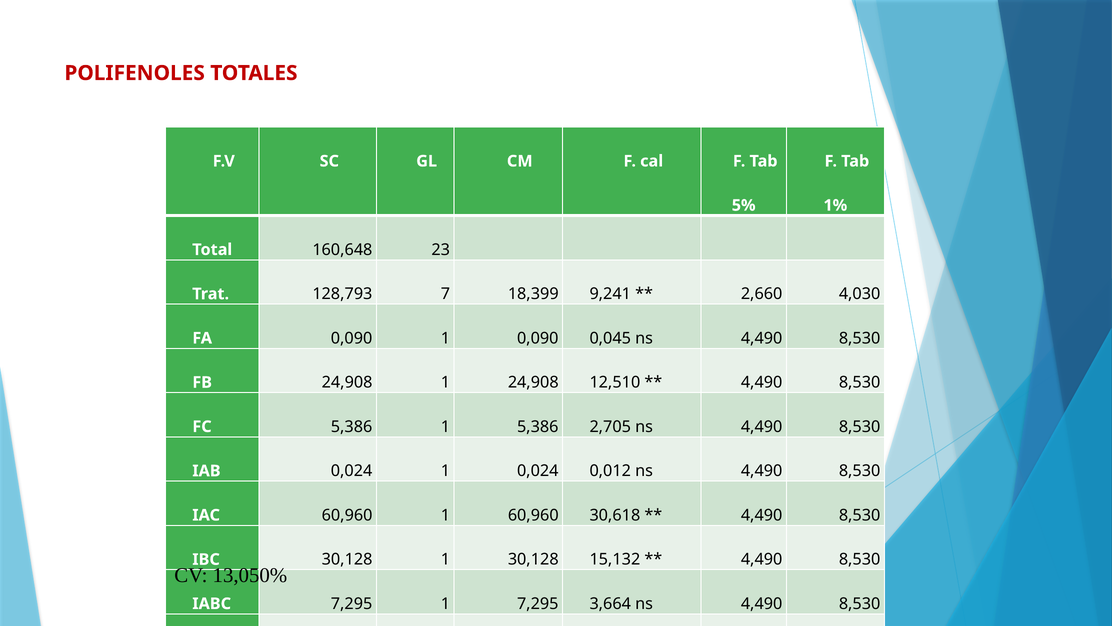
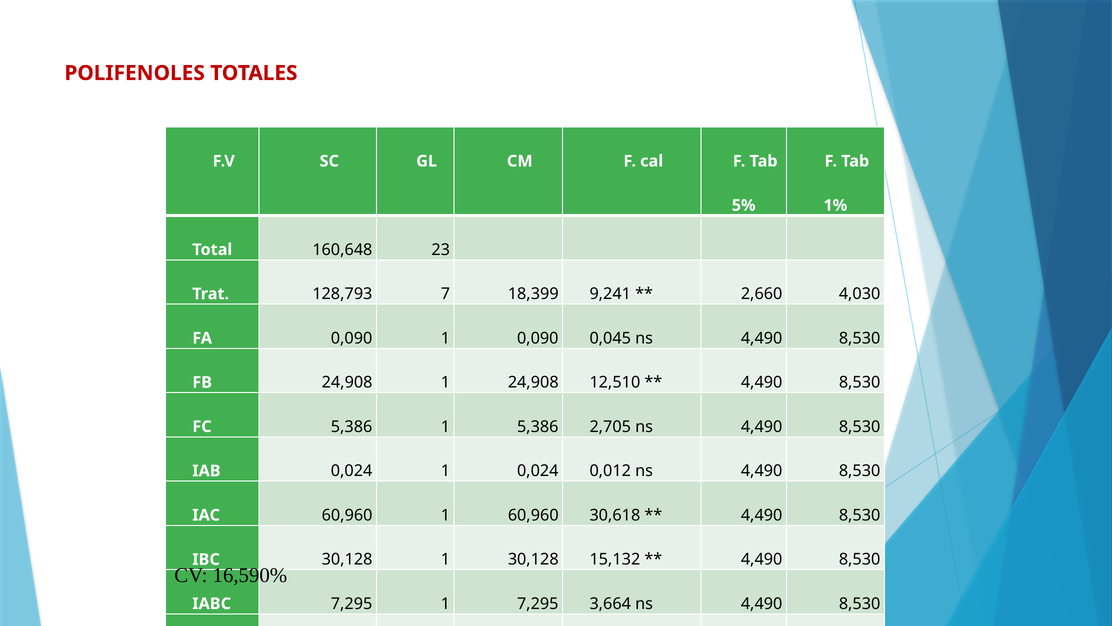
13,050%: 13,050% -> 16,590%
